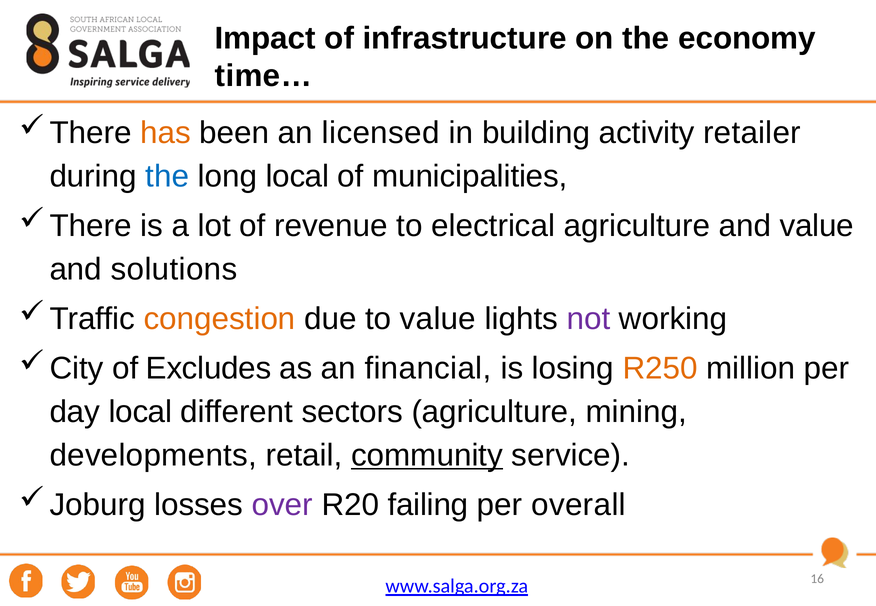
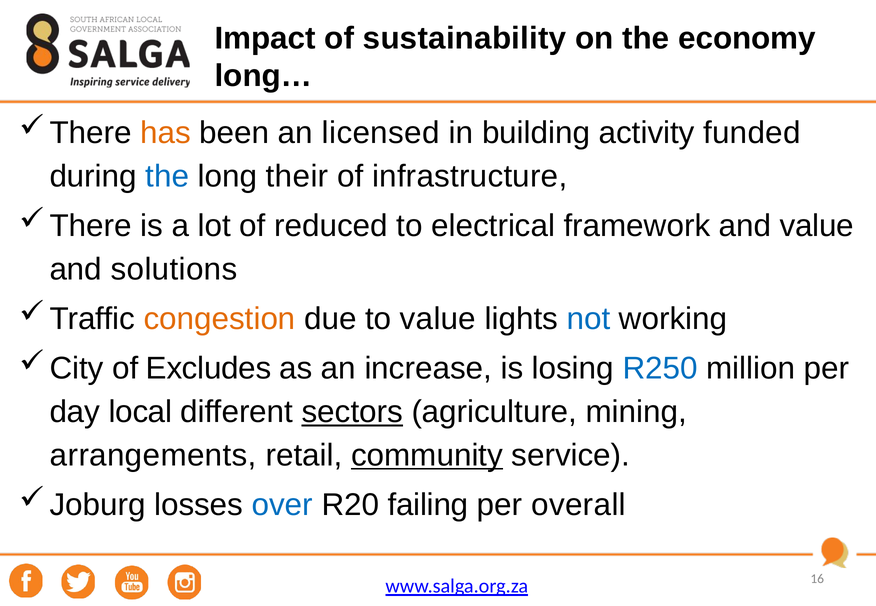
infrastructure: infrastructure -> sustainability
time…: time… -> long…
retailer: retailer -> funded
long local: local -> their
municipalities: municipalities -> infrastructure
revenue: revenue -> reduced
electrical agriculture: agriculture -> framework
not colour: purple -> blue
financial: financial -> increase
R250 colour: orange -> blue
sectors underline: none -> present
developments: developments -> arrangements
over colour: purple -> blue
